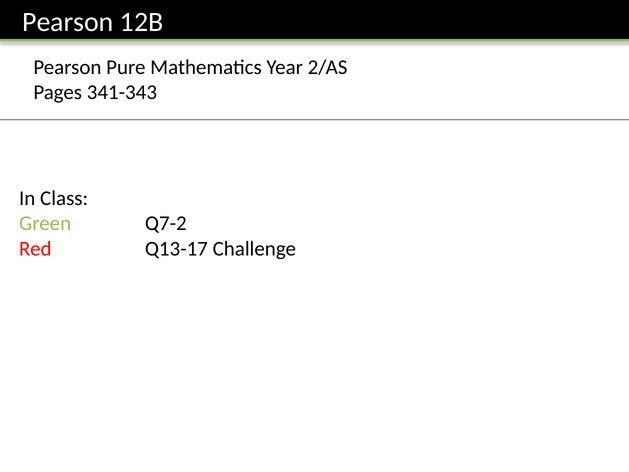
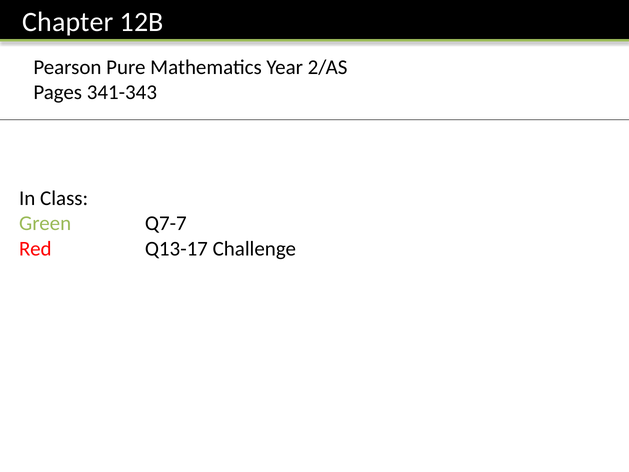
Pearson at (68, 22): Pearson -> Chapter
Q7-2: Q7-2 -> Q7-7
